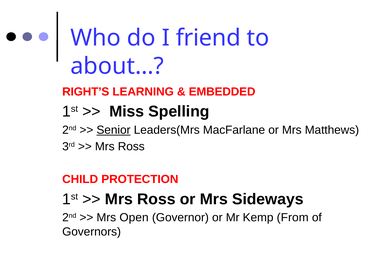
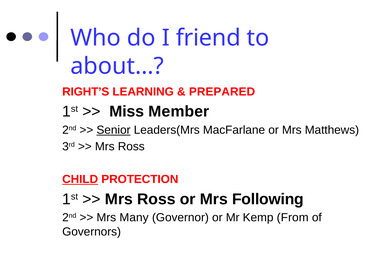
EMBEDDED: EMBEDDED -> PREPARED
Spelling: Spelling -> Member
CHILD underline: none -> present
Sideways: Sideways -> Following
Open: Open -> Many
